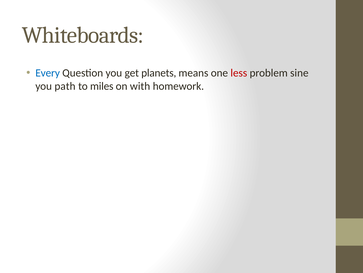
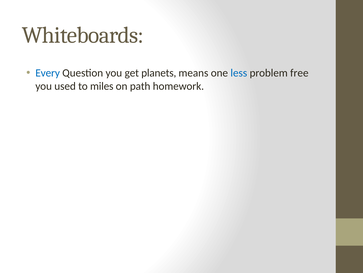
less colour: red -> blue
sine: sine -> free
path: path -> used
with: with -> path
